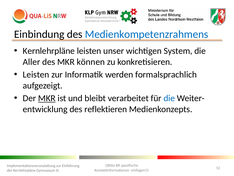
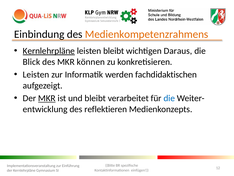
Medienkompetenzrahmens colour: blue -> orange
Kernlehrpläne at (49, 51) underline: none -> present
leisten unser: unser -> bleibt
System: System -> Daraus
Aller: Aller -> Blick
formalsprachlich: formalsprachlich -> fachdidaktischen
